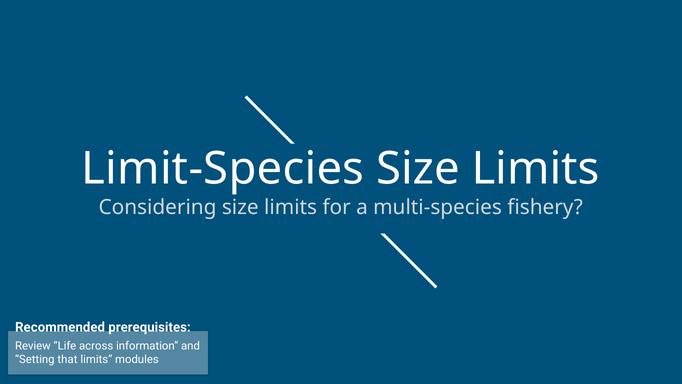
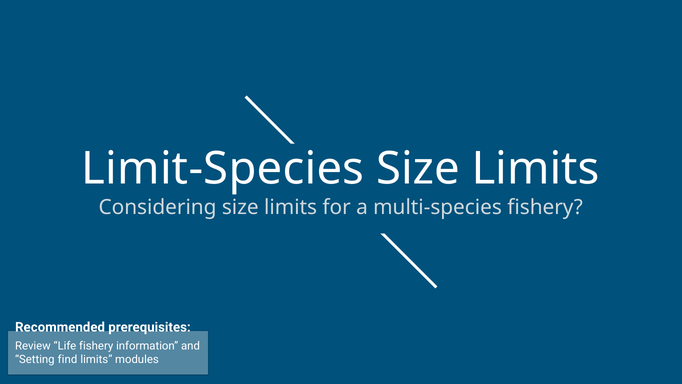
Life across: across -> fishery
that: that -> find
